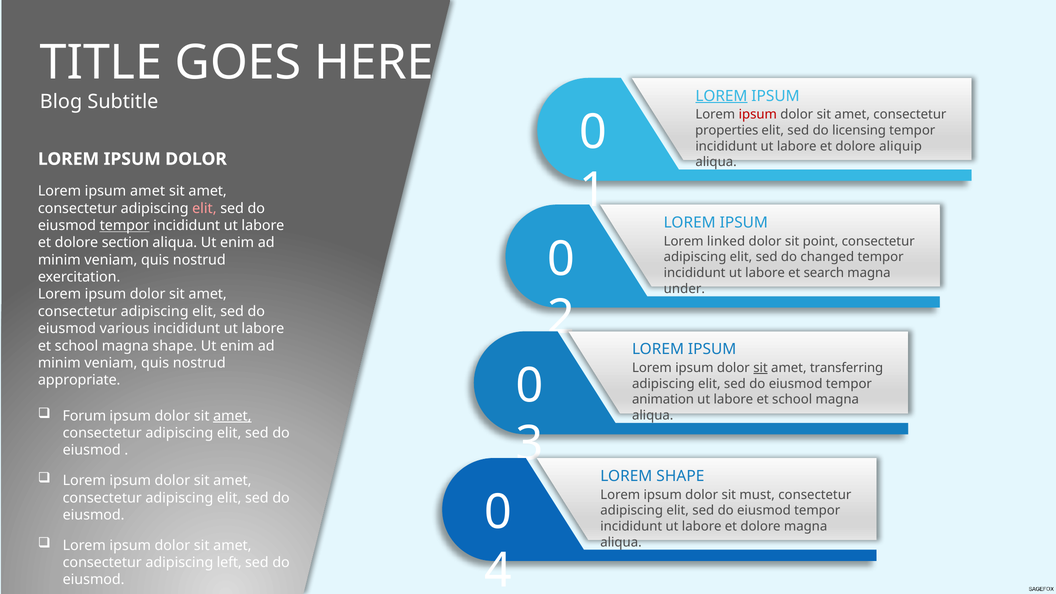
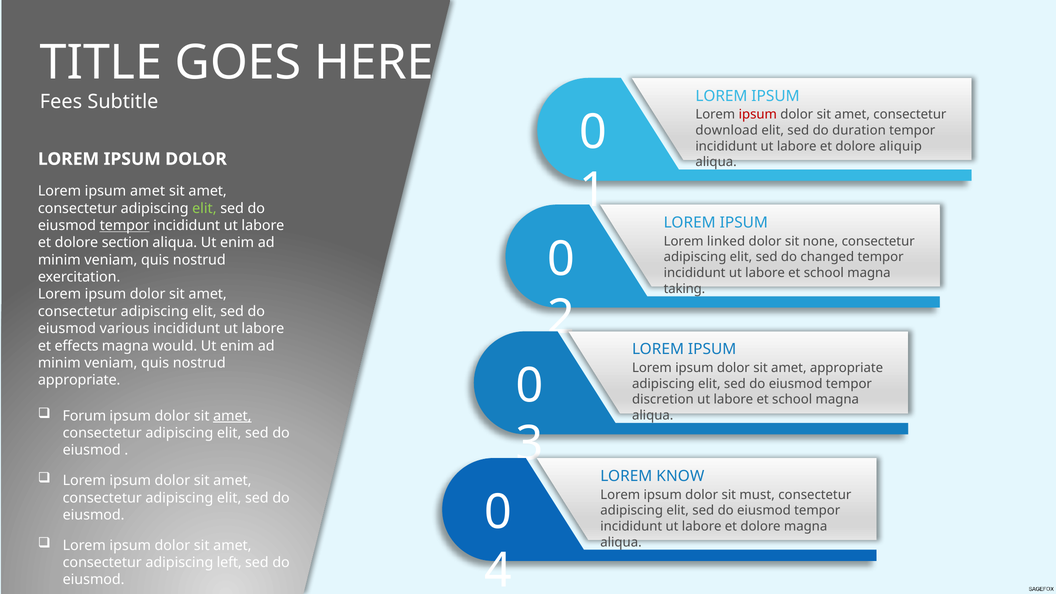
LOREM at (721, 96) underline: present -> none
Blog: Blog -> Fees
properties: properties -> download
licensing: licensing -> duration
elit at (204, 208) colour: pink -> light green
point: point -> none
search at (824, 273): search -> school
under: under -> taking
school at (76, 346): school -> effects
magna shape: shape -> would
sit at (760, 368) underline: present -> none
amet transferring: transferring -> appropriate
animation: animation -> discretion
LOREM SHAPE: SHAPE -> KNOW
